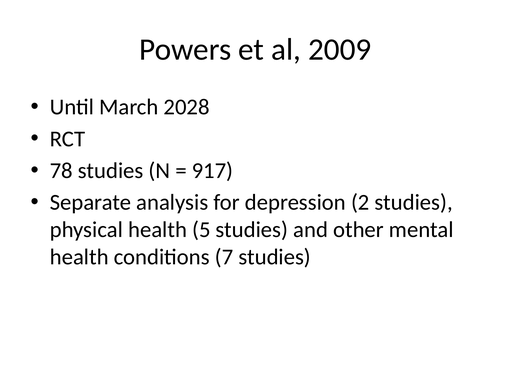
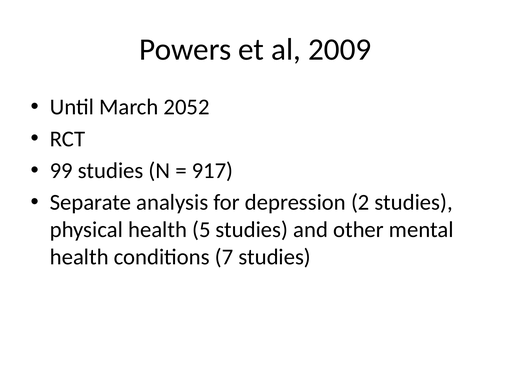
2028: 2028 -> 2052
78: 78 -> 99
